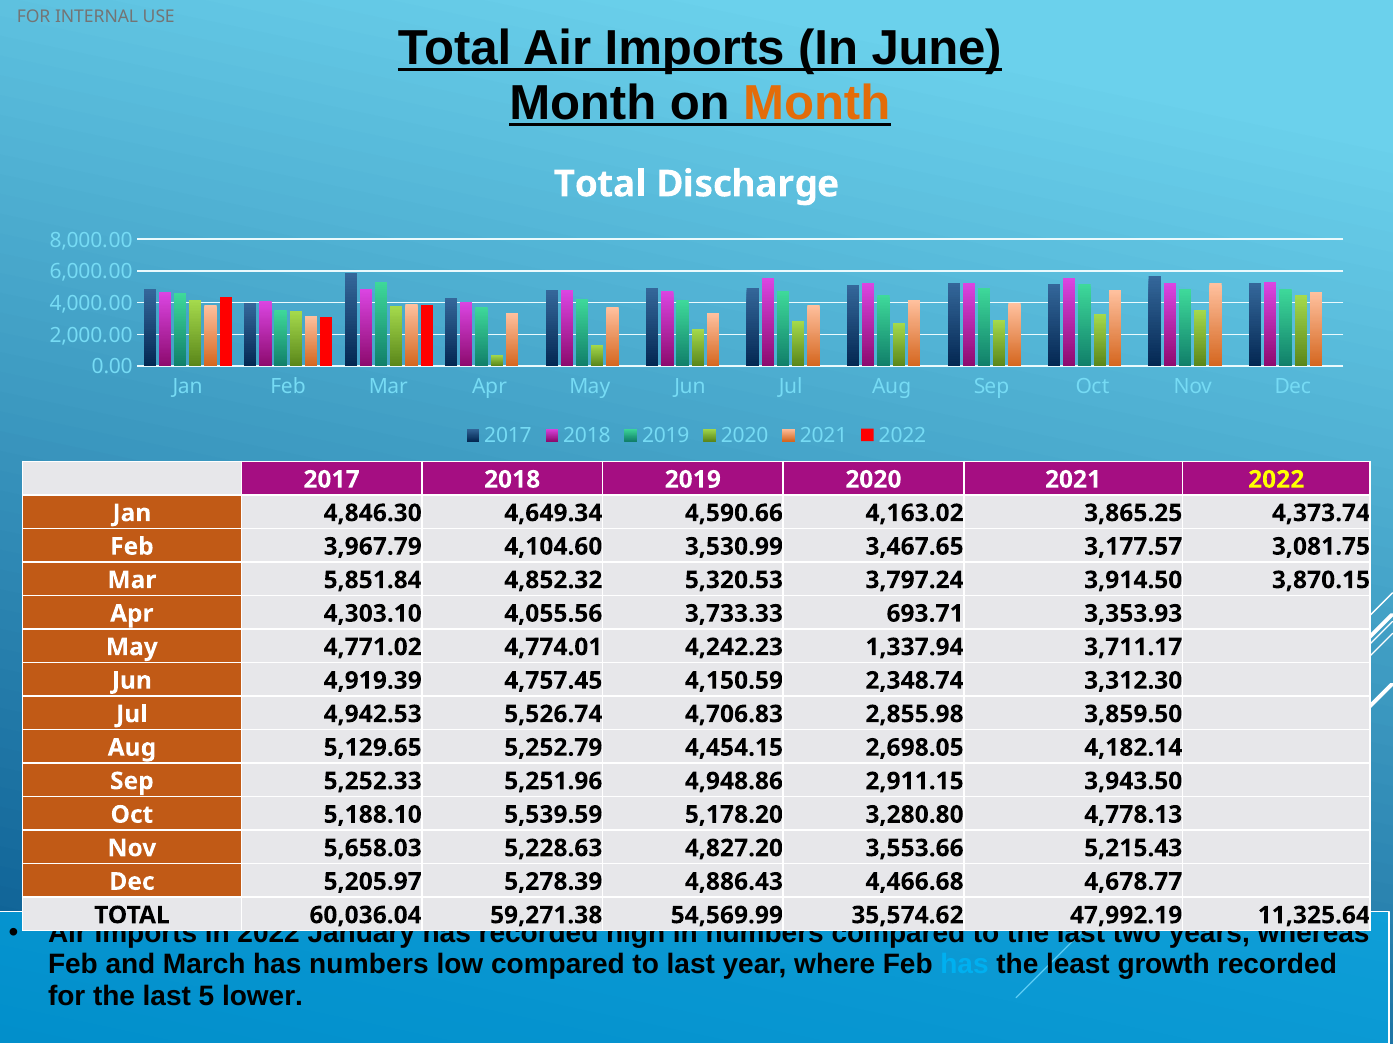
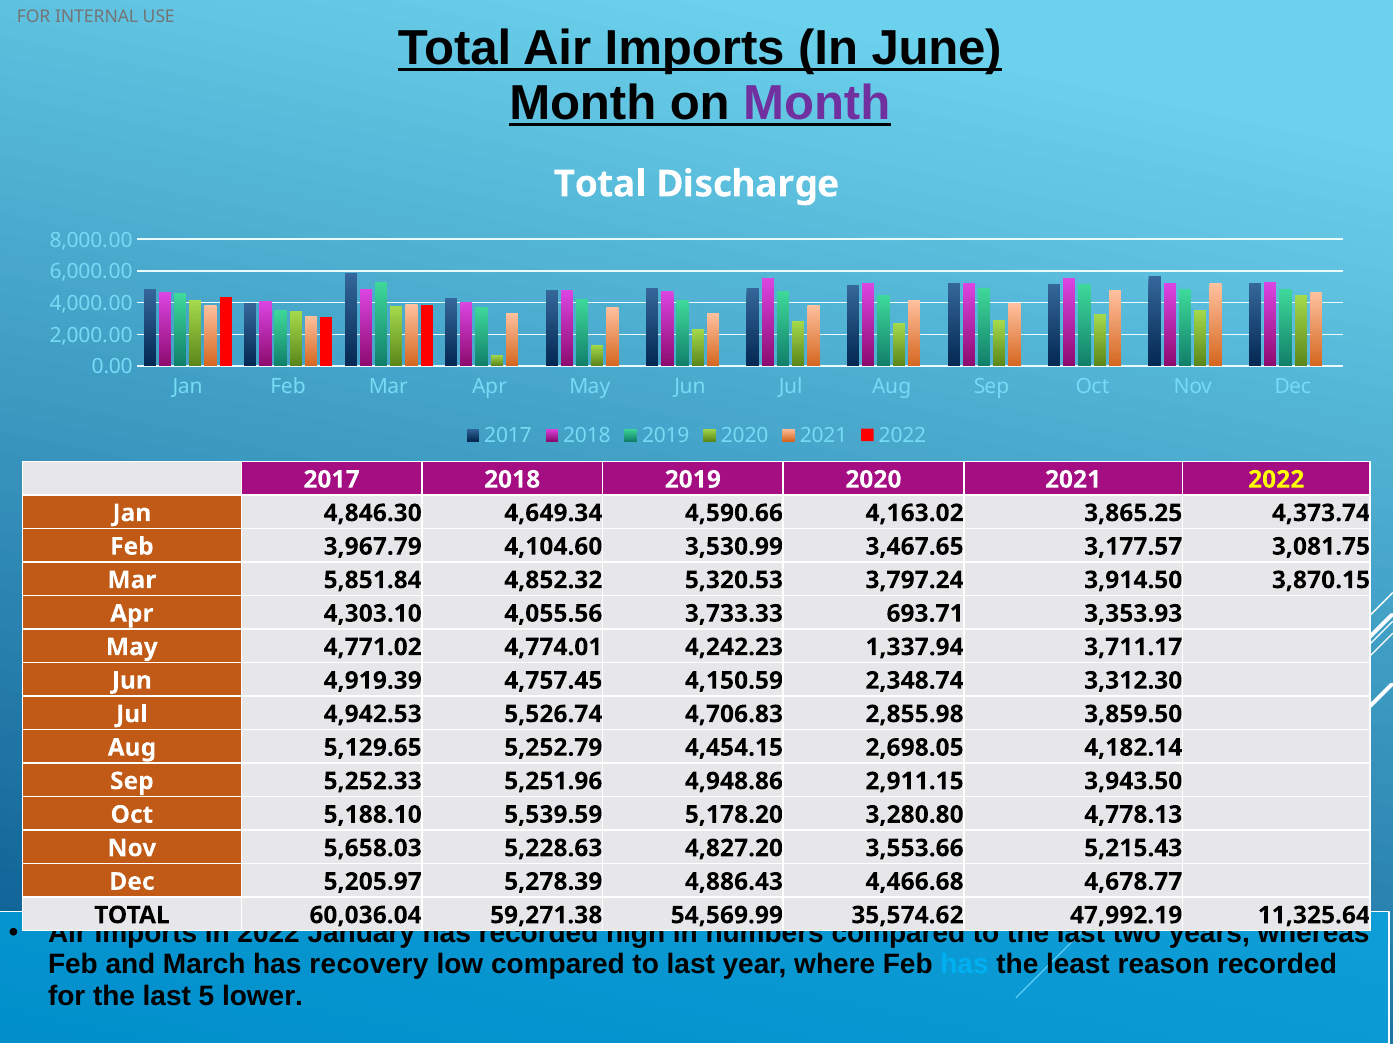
Month at (817, 103) colour: orange -> purple
has numbers: numbers -> recovery
growth: growth -> reason
